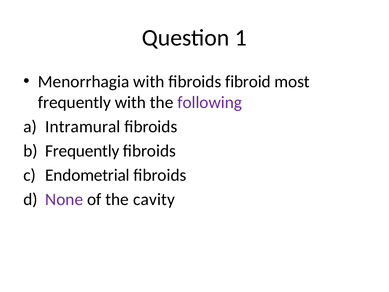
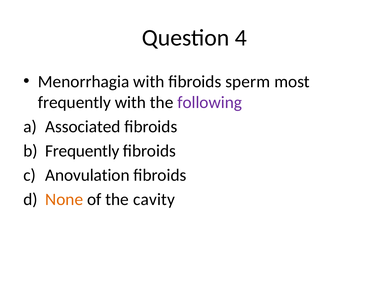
1: 1 -> 4
fibroid: fibroid -> sperm
Intramural: Intramural -> Associated
Endometrial: Endometrial -> Anovulation
None colour: purple -> orange
